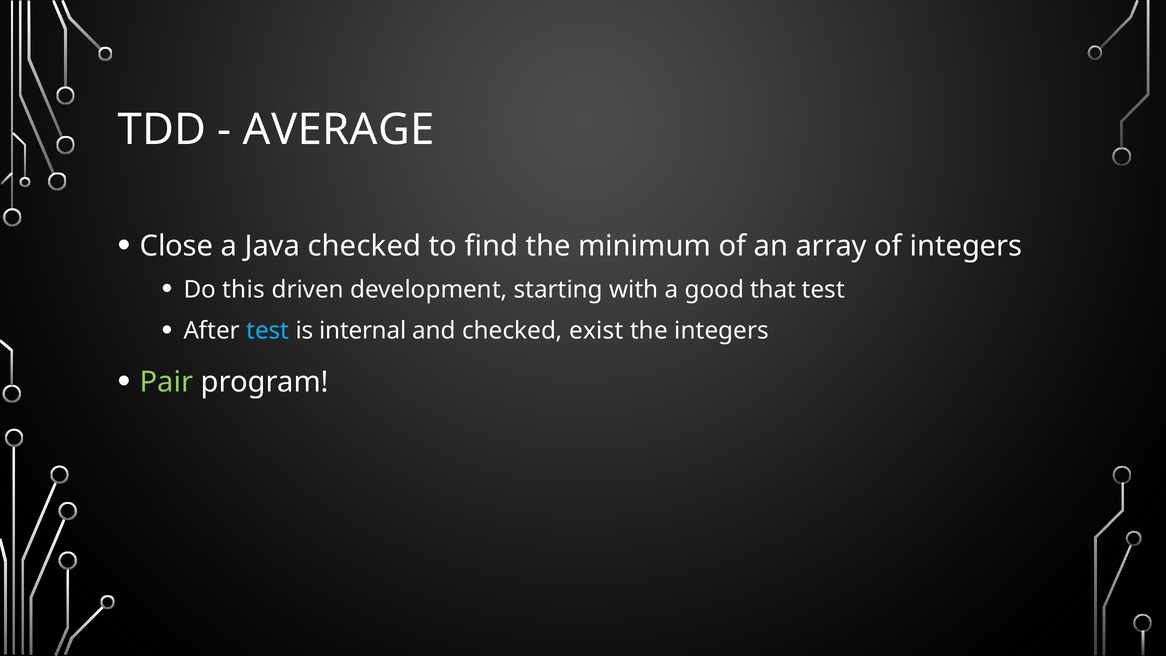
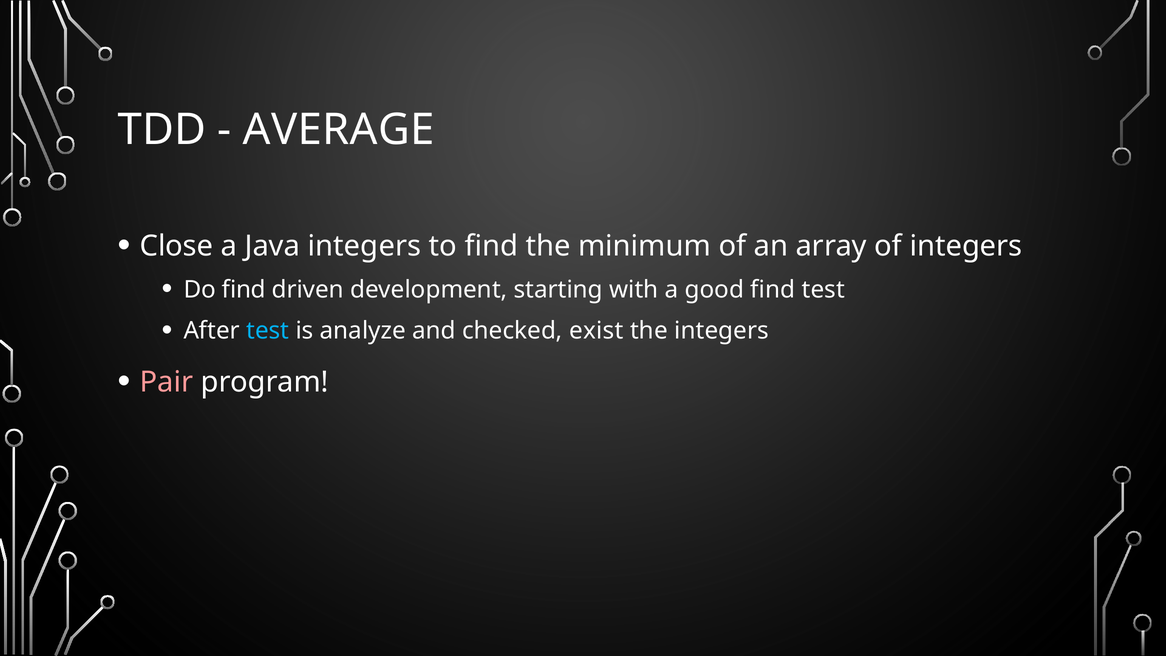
Java checked: checked -> integers
Do this: this -> find
good that: that -> find
internal: internal -> analyze
Pair colour: light green -> pink
